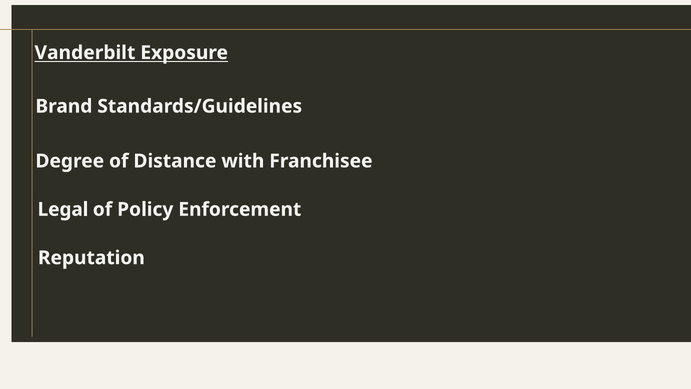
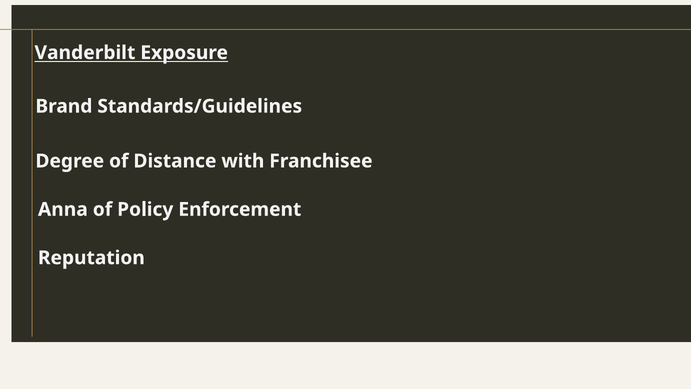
Legal: Legal -> Anna
